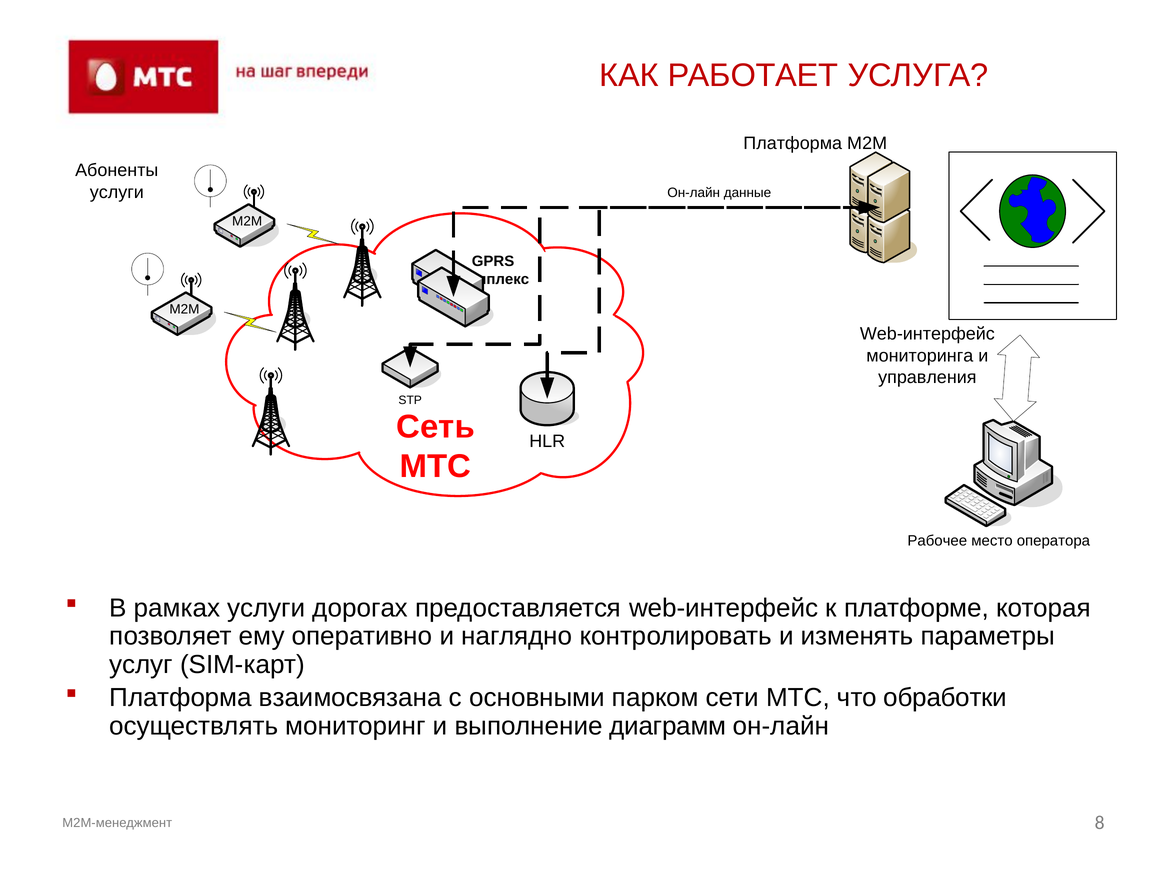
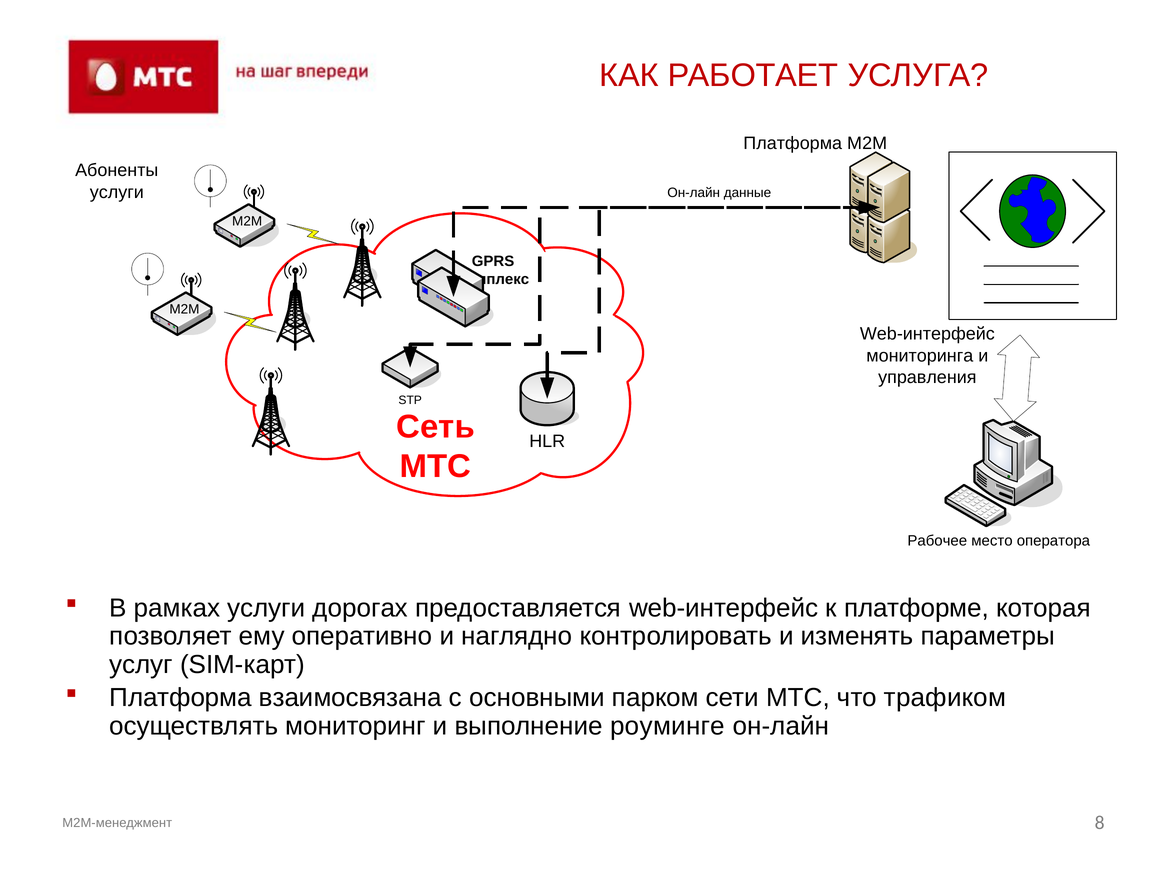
обработки: обработки -> трафиком
диаграмм: диаграмм -> роуминге
